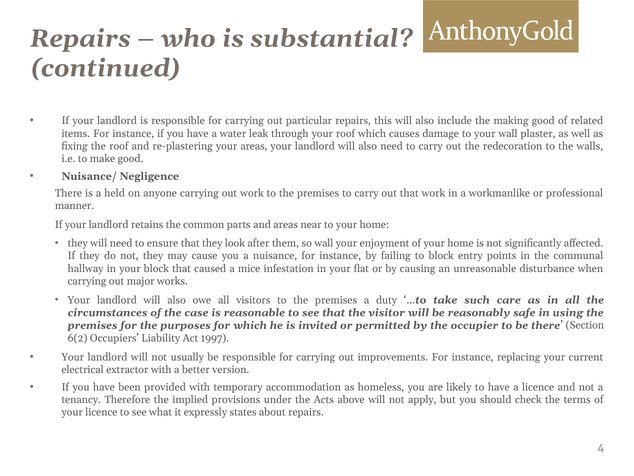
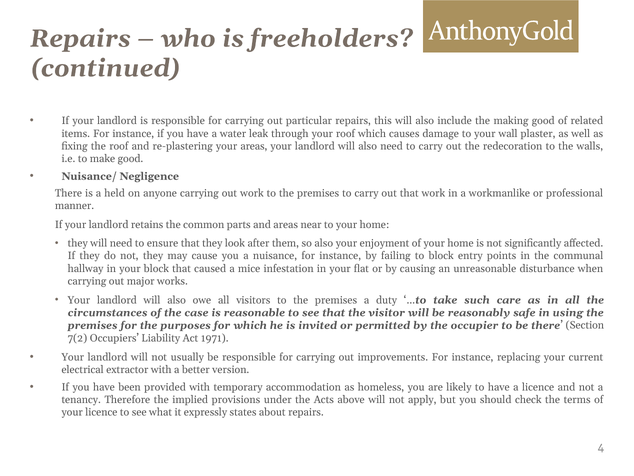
substantial: substantial -> freeholders
so wall: wall -> also
6(2: 6(2 -> 7(2
1997: 1997 -> 1971
